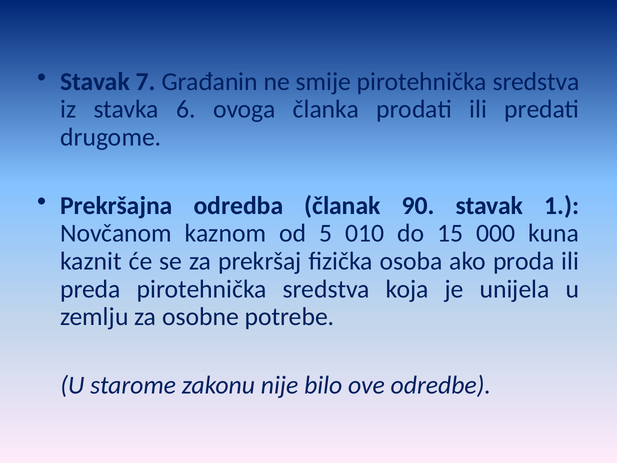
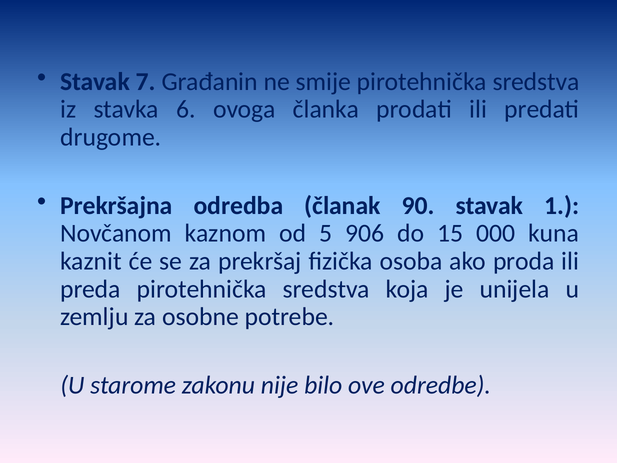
010: 010 -> 906
